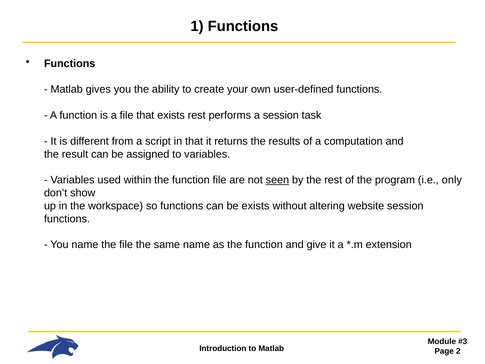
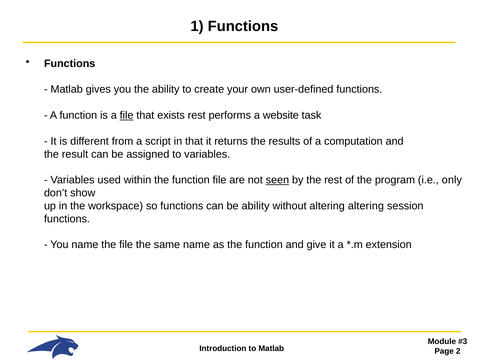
file at (127, 115) underline: none -> present
a session: session -> website
be exists: exists -> ability
altering website: website -> altering
